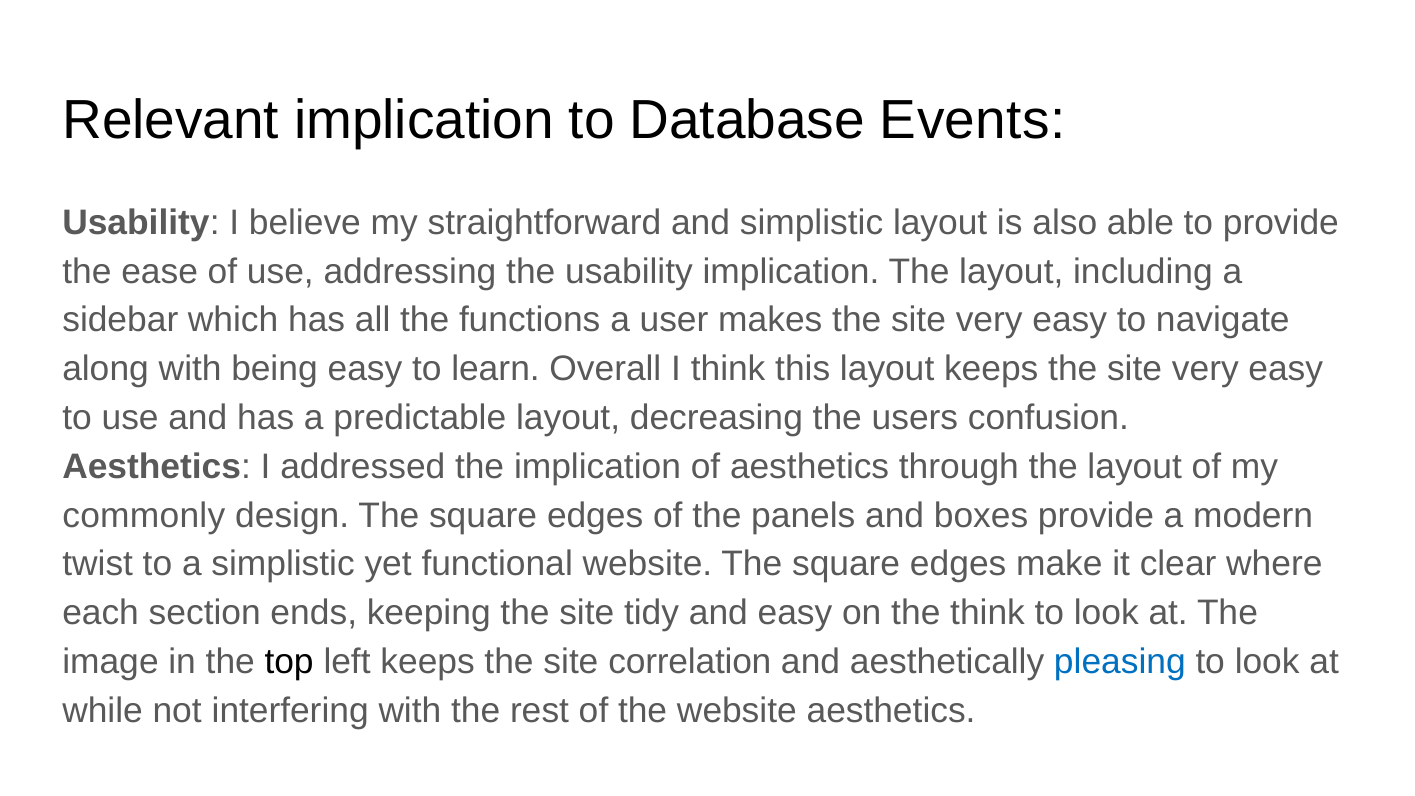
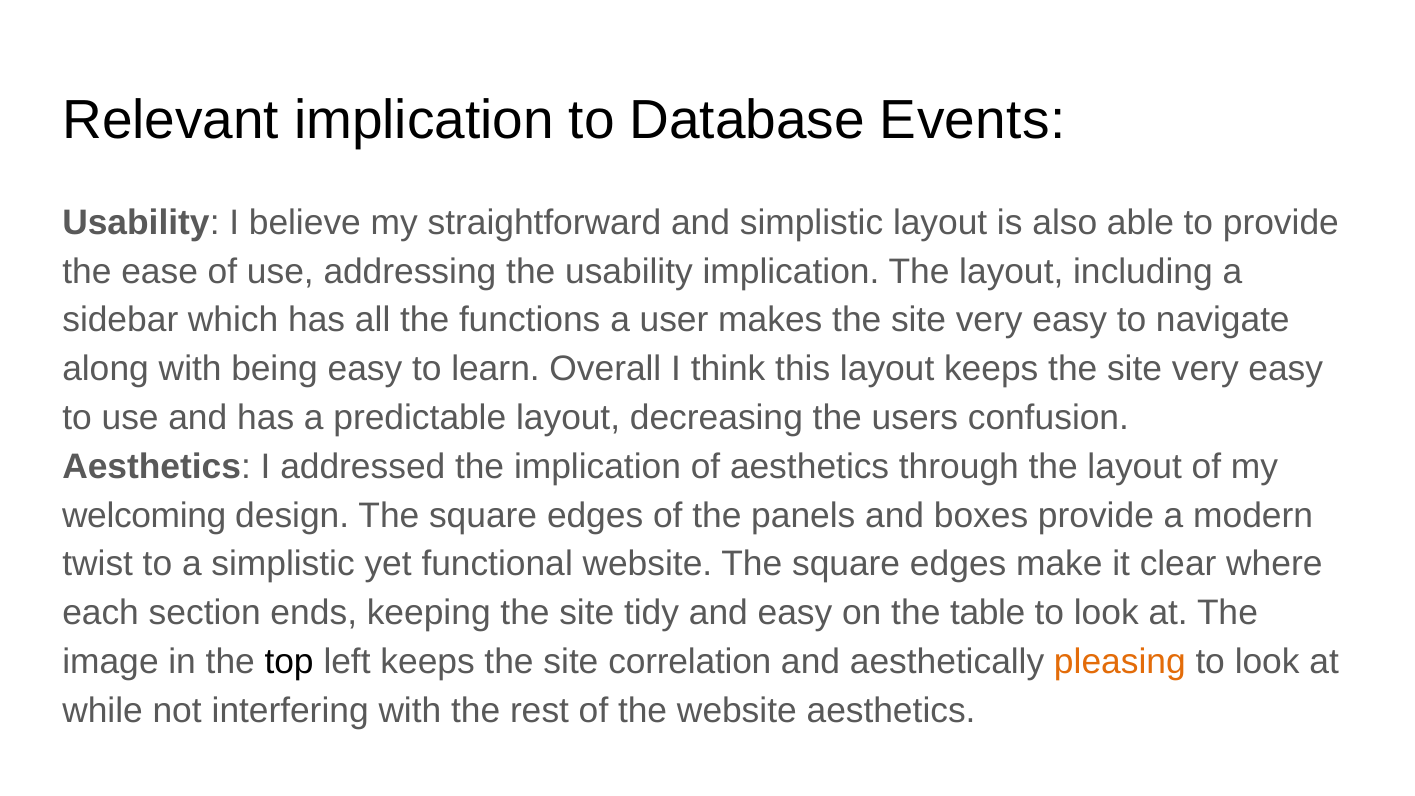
commonly: commonly -> welcoming
the think: think -> table
pleasing colour: blue -> orange
